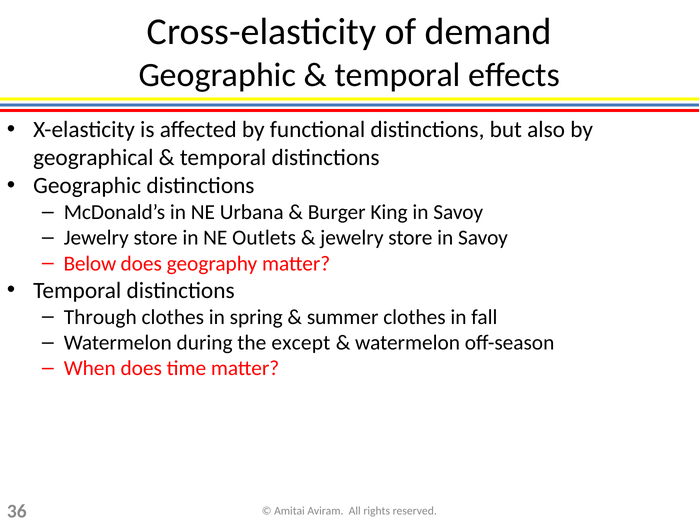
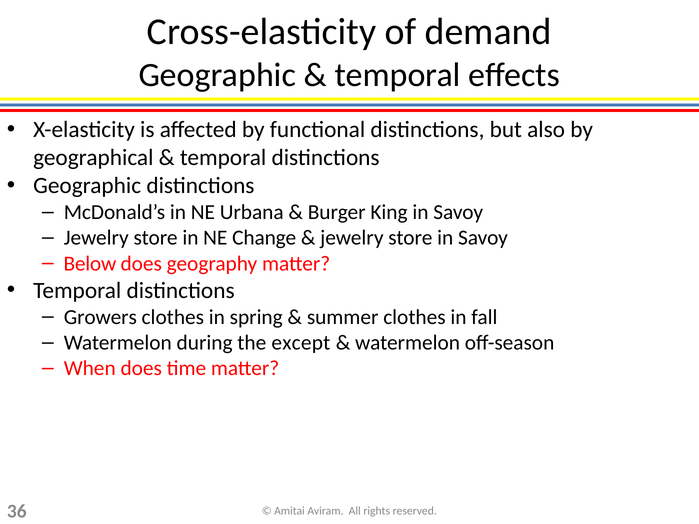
Outlets: Outlets -> Change
Through: Through -> Growers
